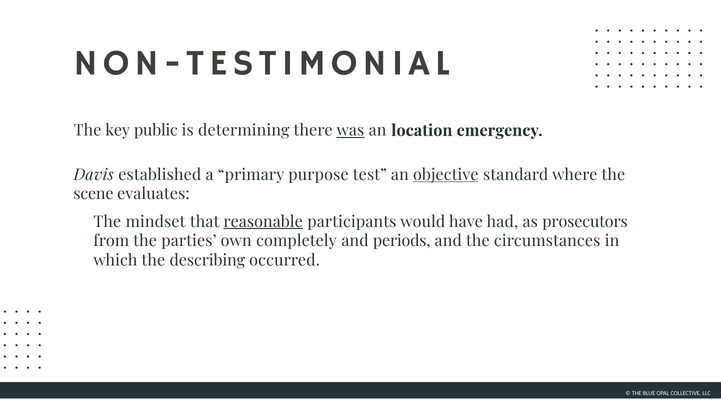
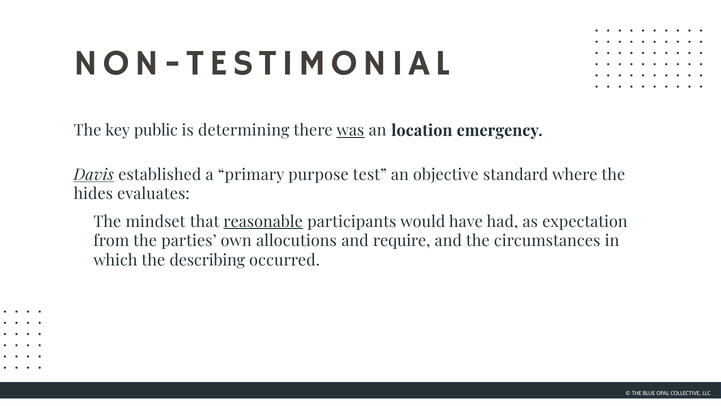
Davis underline: none -> present
objective underline: present -> none
scene: scene -> hides
prosecutors: prosecutors -> expectation
completely: completely -> allocutions
periods: periods -> require
